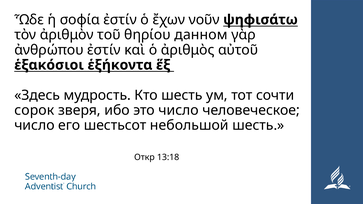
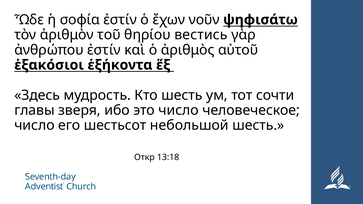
данном: данном -> вестись
сорок: сорок -> главы
